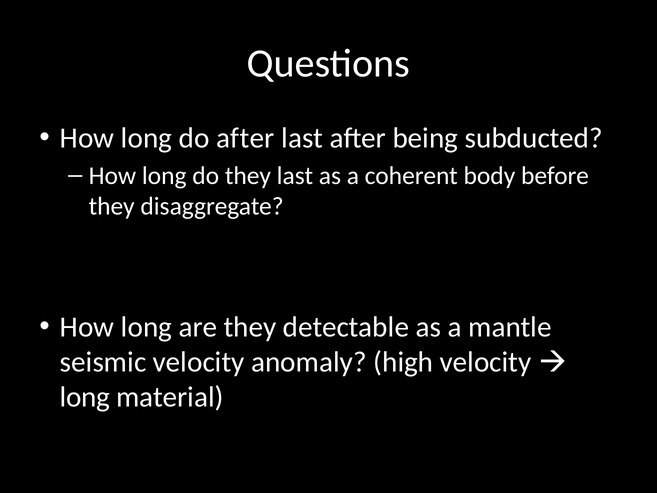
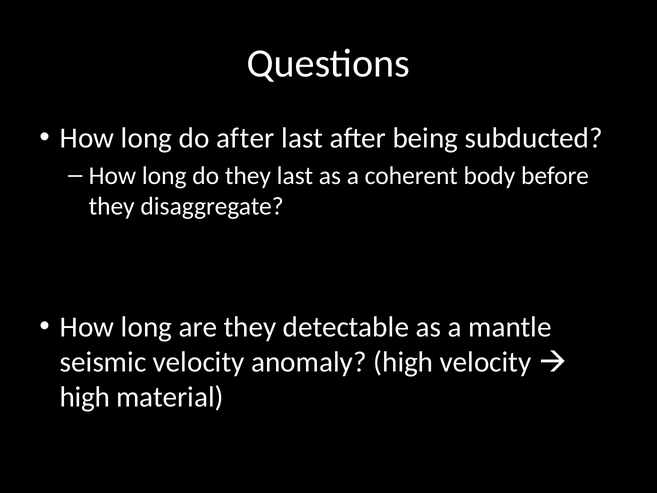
long at (85, 397): long -> high
